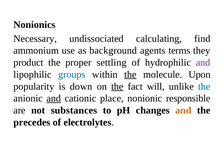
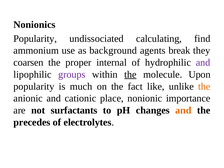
Necessary at (35, 39): Necessary -> Popularity
terms: terms -> break
product: product -> coarsen
settling: settling -> internal
groups colour: blue -> purple
down: down -> much
the at (117, 86) underline: present -> none
will: will -> like
the at (204, 86) colour: blue -> orange
and at (54, 98) underline: present -> none
responsible: responsible -> importance
substances: substances -> surfactants
